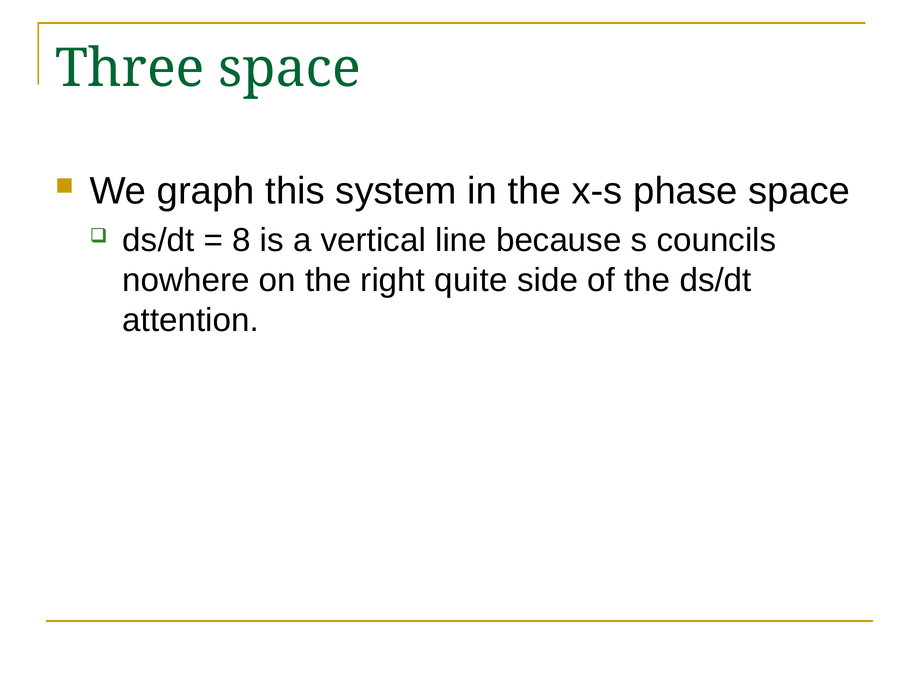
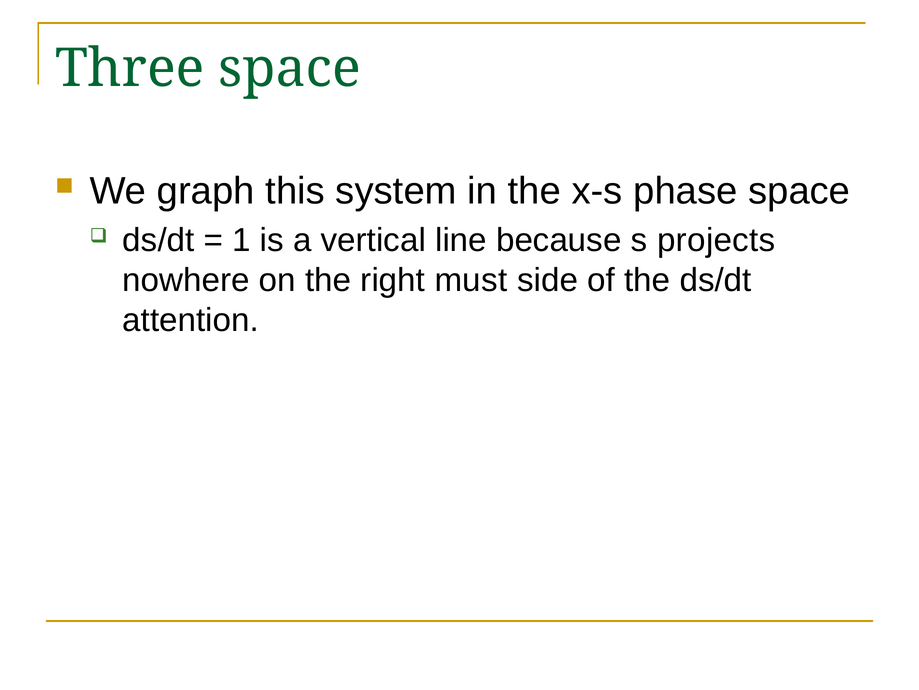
8: 8 -> 1
councils: councils -> projects
quite: quite -> must
